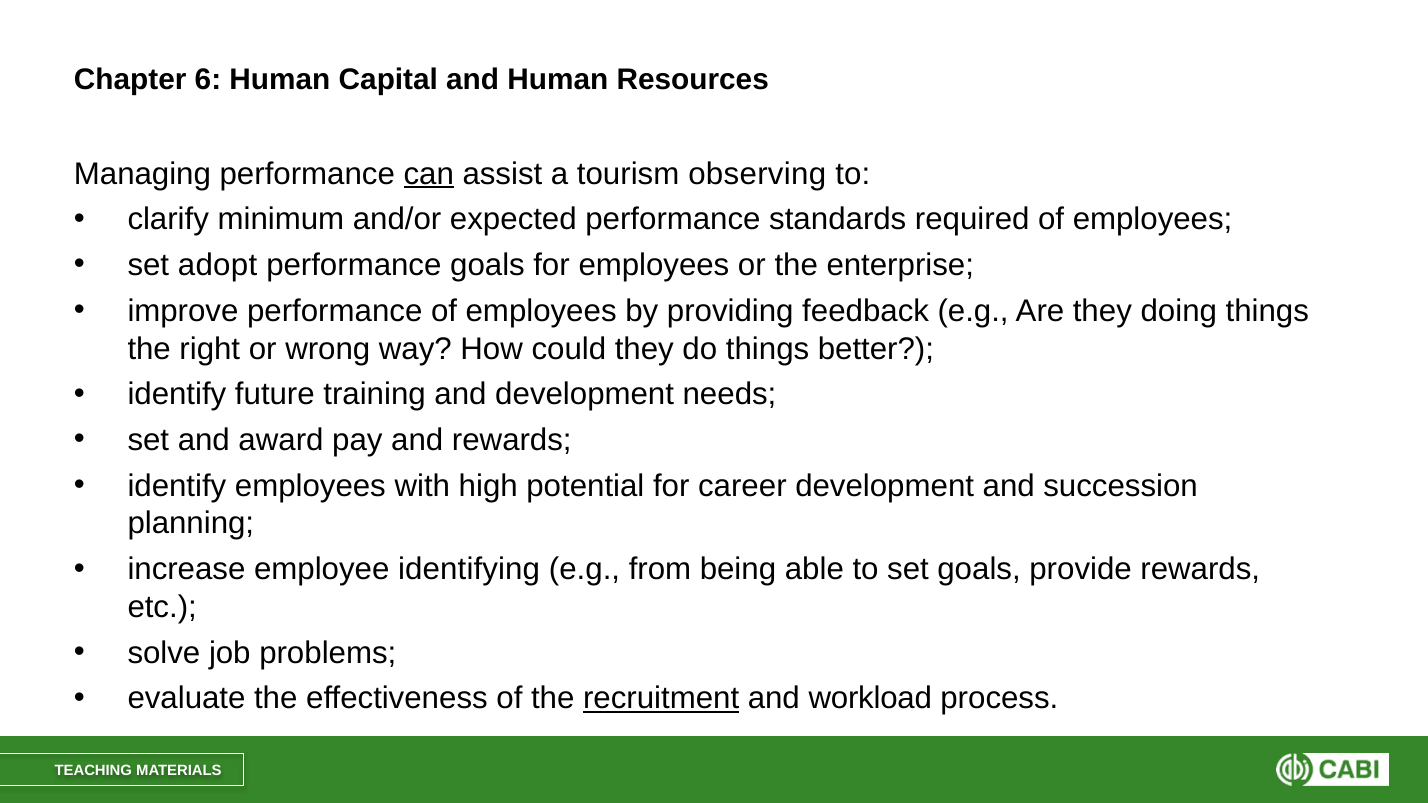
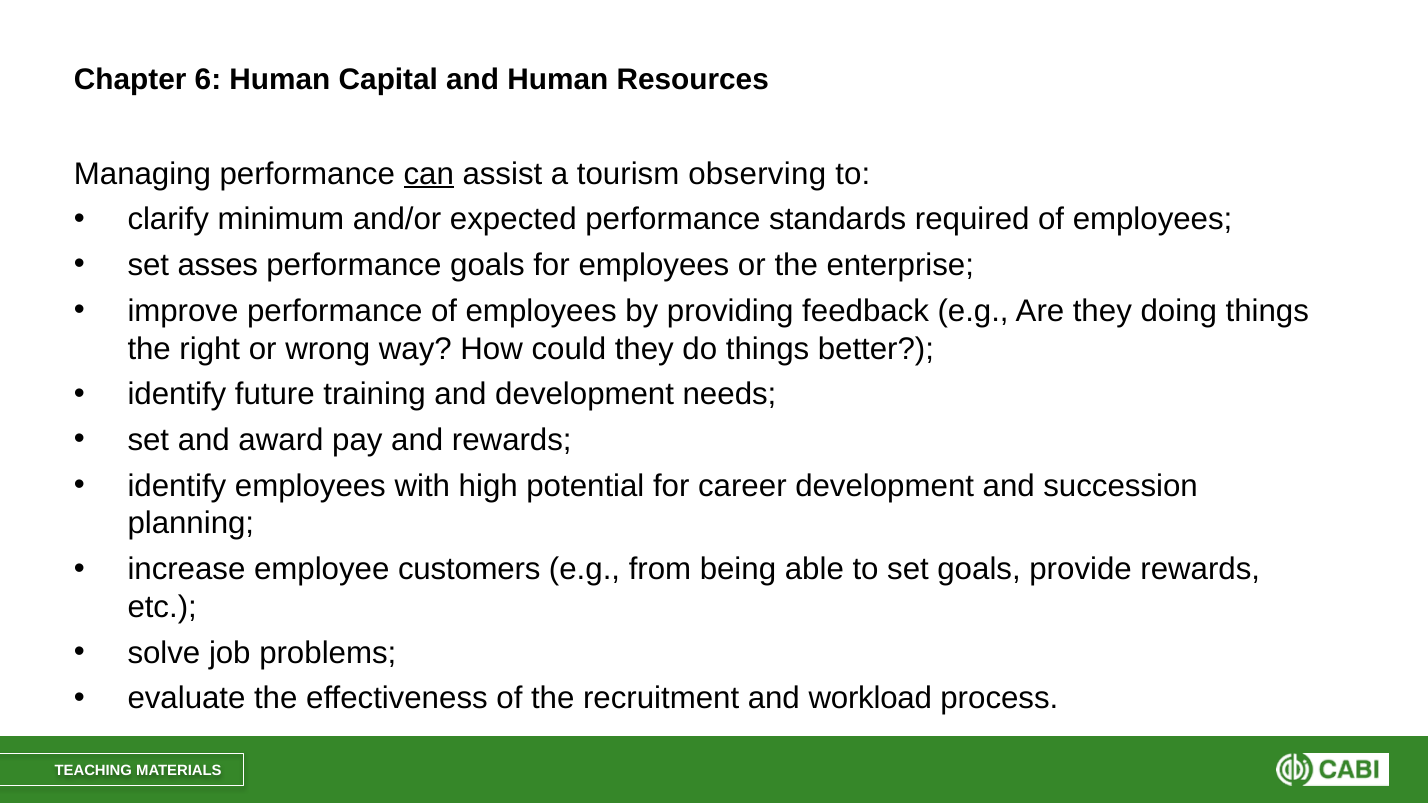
adopt: adopt -> asses
identifying: identifying -> customers
recruitment underline: present -> none
